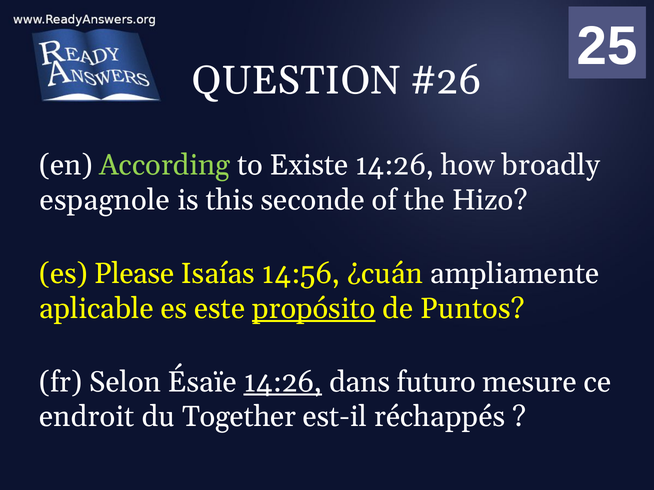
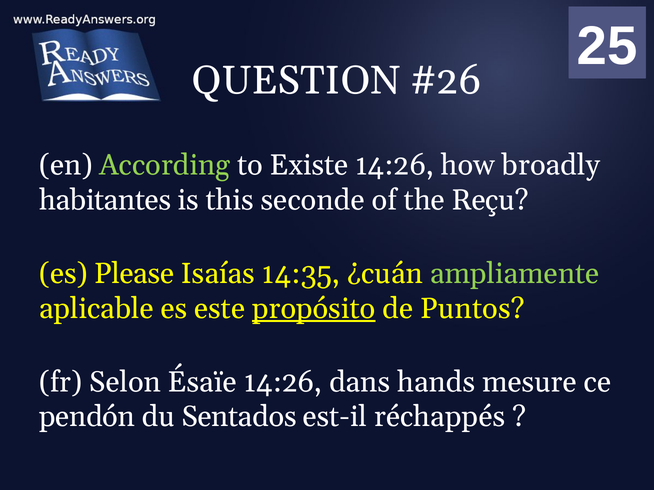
espagnole: espagnole -> habitantes
Hizo: Hizo -> Reçu
14:56: 14:56 -> 14:35
ampliamente colour: white -> light green
14:26 at (283, 382) underline: present -> none
futuro: futuro -> hands
endroit: endroit -> pendón
Together: Together -> Sentados
